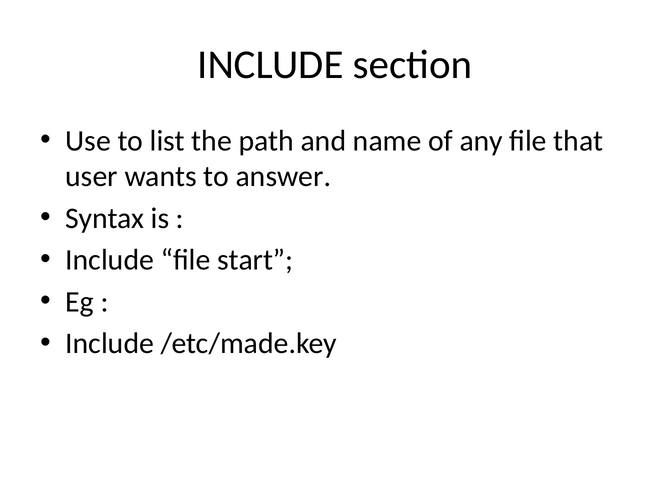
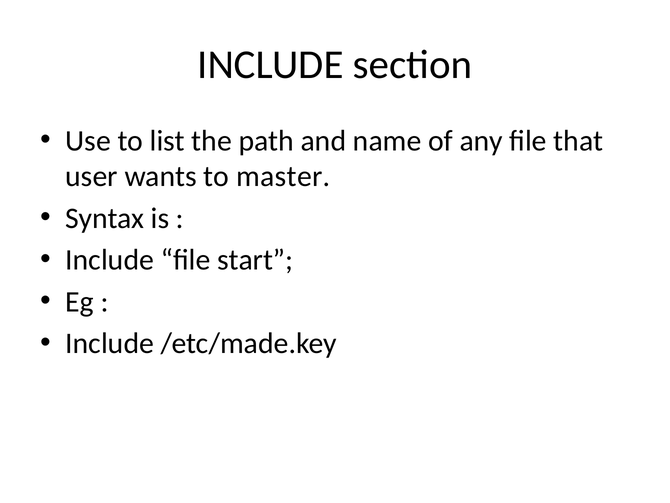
answer: answer -> master
